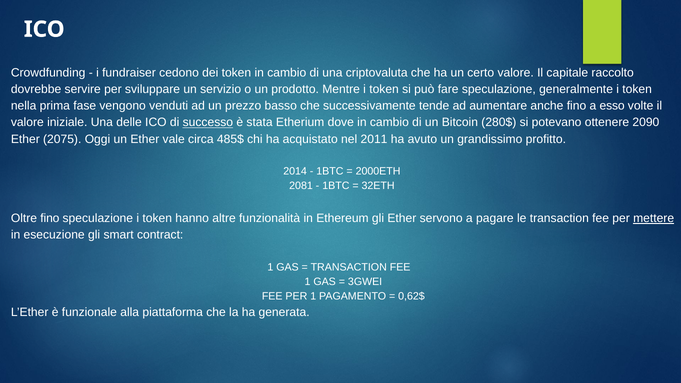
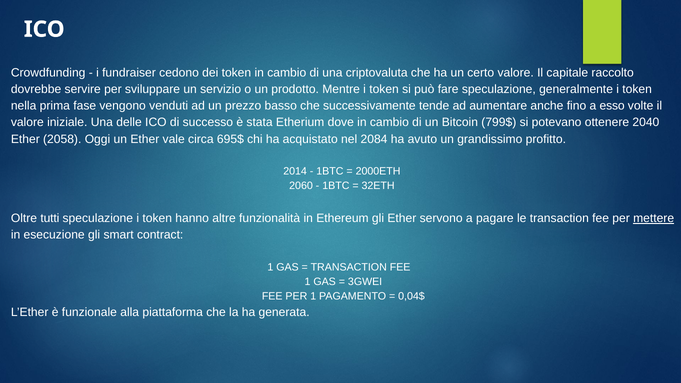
successo underline: present -> none
280$: 280$ -> 799$
2090: 2090 -> 2040
2075: 2075 -> 2058
485$: 485$ -> 695$
2011: 2011 -> 2084
2081: 2081 -> 2060
Oltre fino: fino -> tutti
0,62$: 0,62$ -> 0,04$
